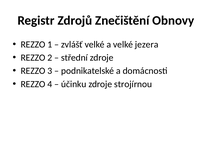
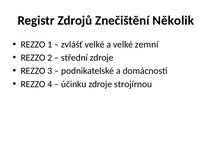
Obnovy: Obnovy -> Několik
jezera: jezera -> zemní
